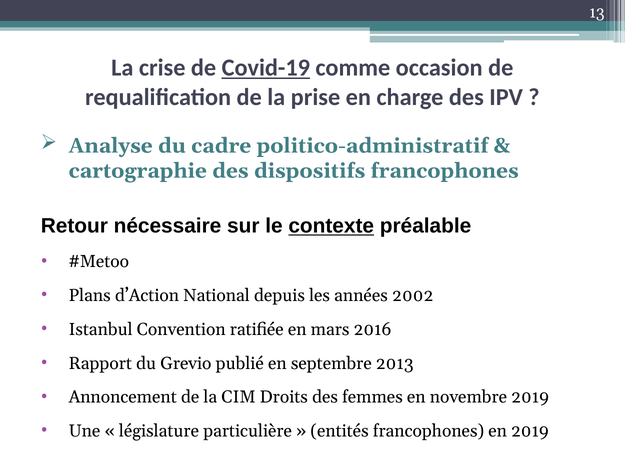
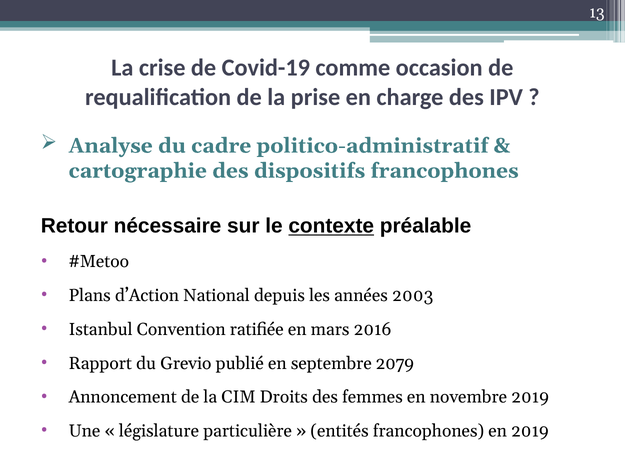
Covid-19 underline: present -> none
2002: 2002 -> 2003
2013: 2013 -> 2079
